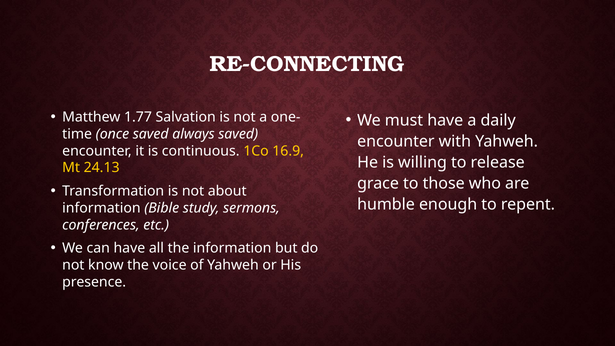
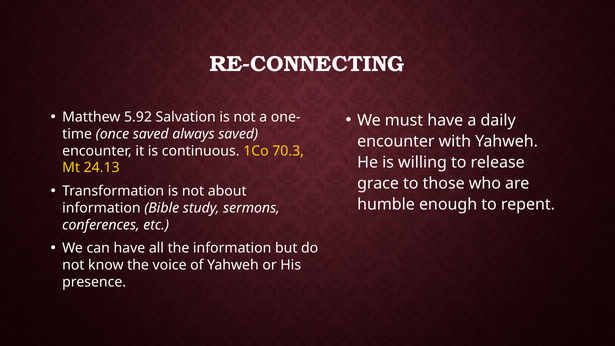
1.77: 1.77 -> 5.92
16.9: 16.9 -> 70.3
